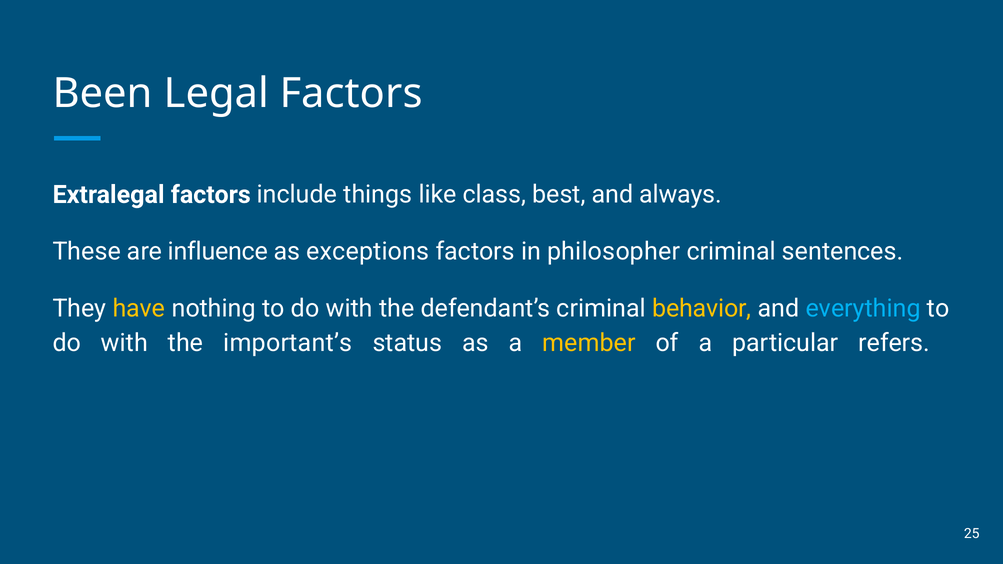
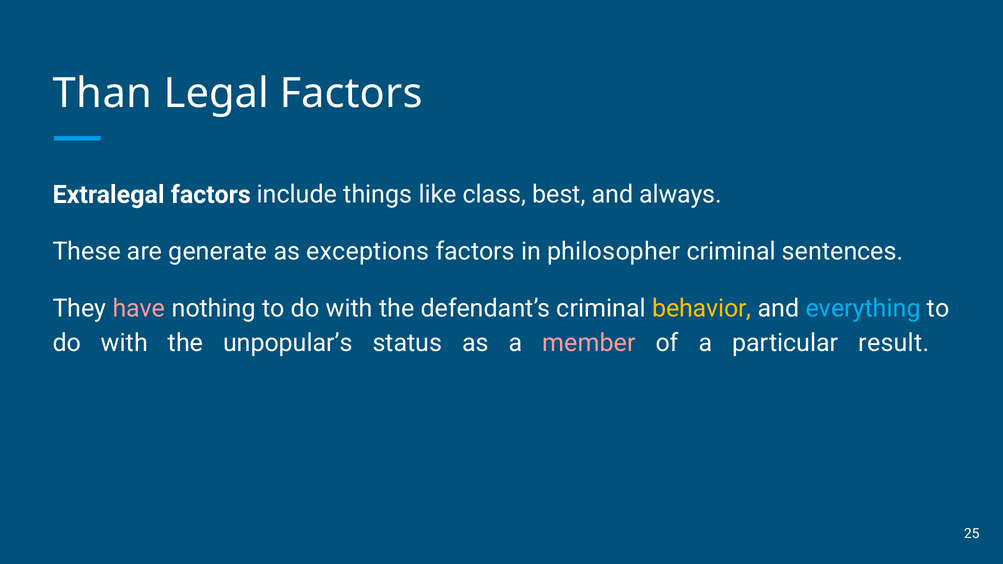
Been: Been -> Than
influence: influence -> generate
have colour: yellow -> pink
important’s: important’s -> unpopular’s
member colour: yellow -> pink
refers: refers -> result
